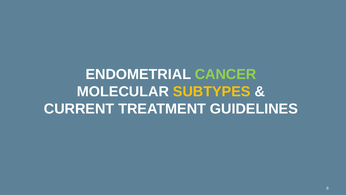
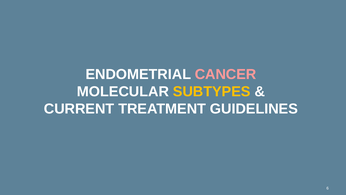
CANCER colour: light green -> pink
